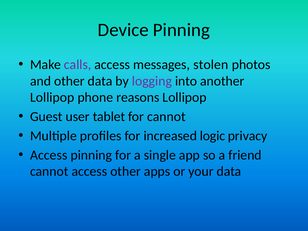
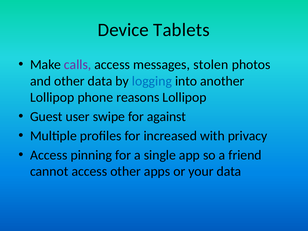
Device Pinning: Pinning -> Tablets
logging colour: purple -> blue
tablet: tablet -> swipe
for cannot: cannot -> against
logic: logic -> with
